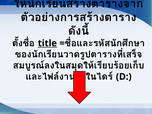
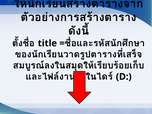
title underline: present -> none
